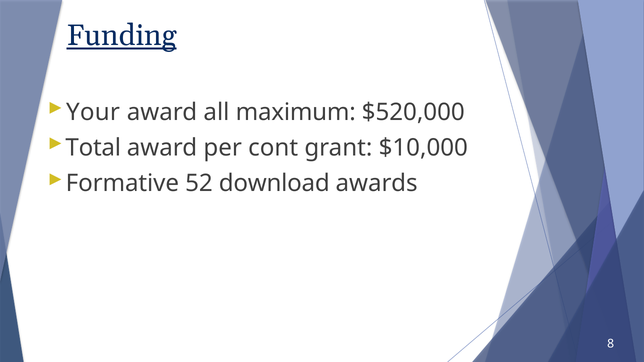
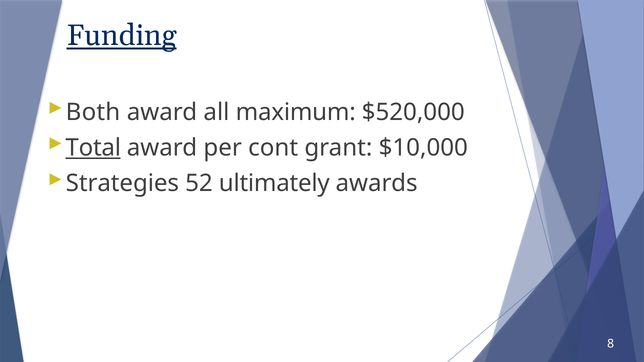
Your: Your -> Both
Total underline: none -> present
Formative: Formative -> Strategies
download: download -> ultimately
